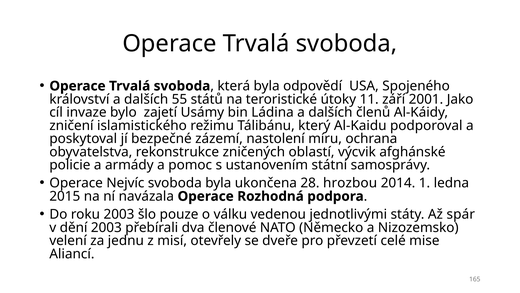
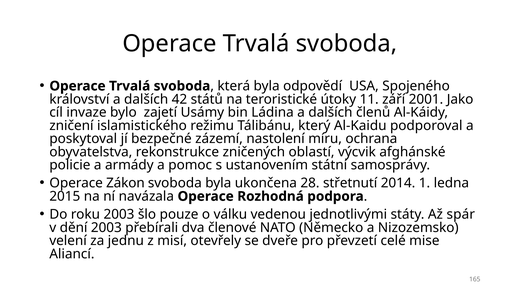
55: 55 -> 42
Nejvíc: Nejvíc -> Zákon
hrozbou: hrozbou -> střetnutí
